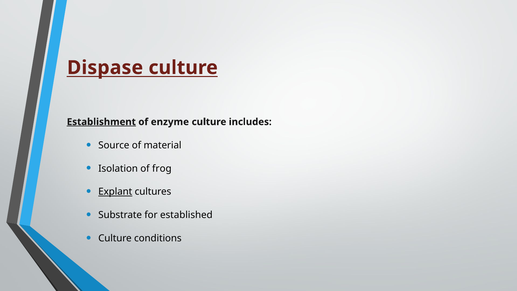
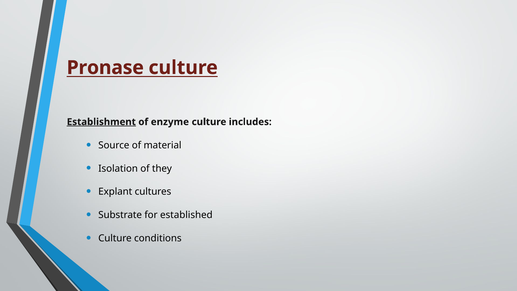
Dispase: Dispase -> Pronase
frog: frog -> they
Explant underline: present -> none
